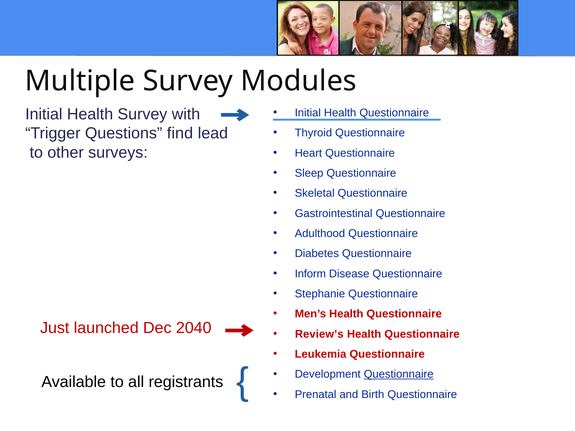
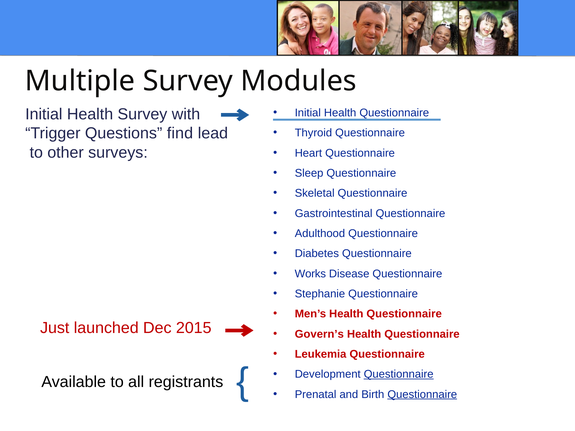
Inform: Inform -> Works
2040: 2040 -> 2015
Review’s: Review’s -> Govern’s
Questionnaire at (422, 395) underline: none -> present
